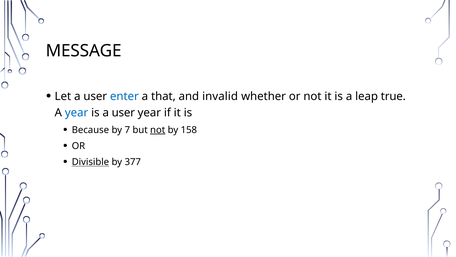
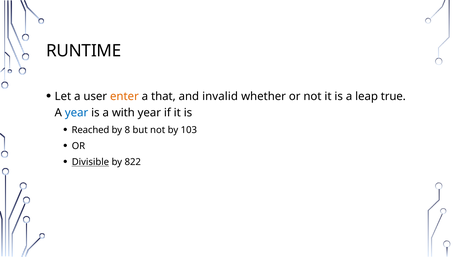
MESSAGE: MESSAGE -> RUNTIME
enter colour: blue -> orange
is a user: user -> with
Because: Because -> Reached
7: 7 -> 8
not at (158, 130) underline: present -> none
158: 158 -> 103
377: 377 -> 822
